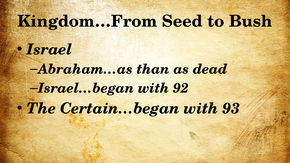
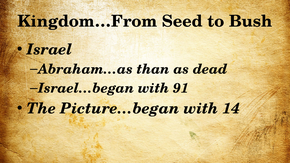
92: 92 -> 91
Certain…began: Certain…began -> Picture…began
93: 93 -> 14
